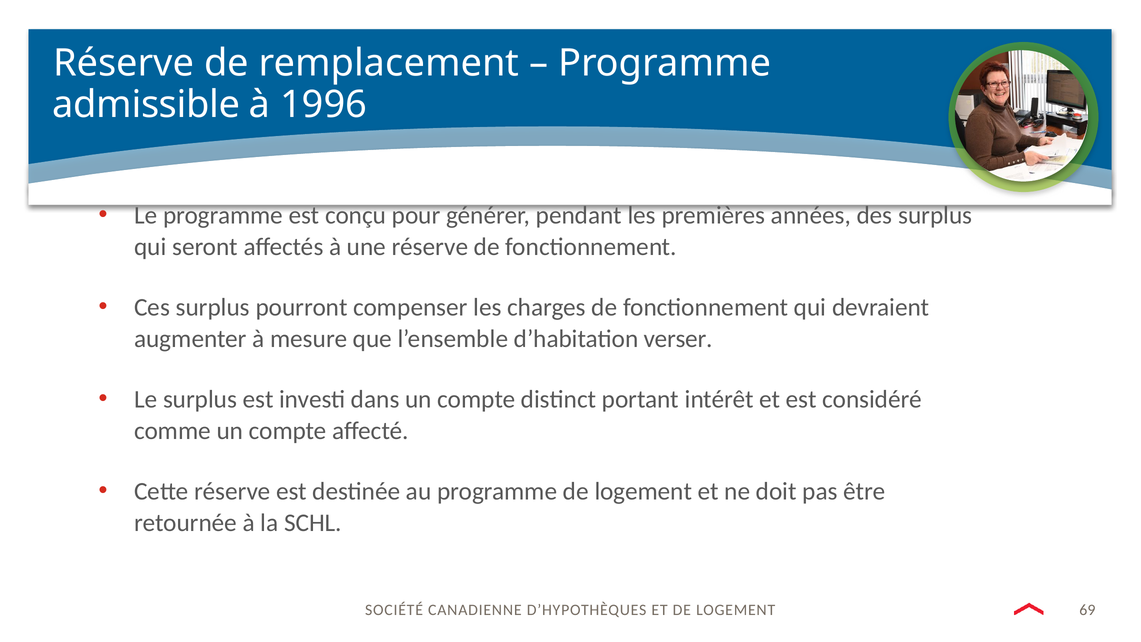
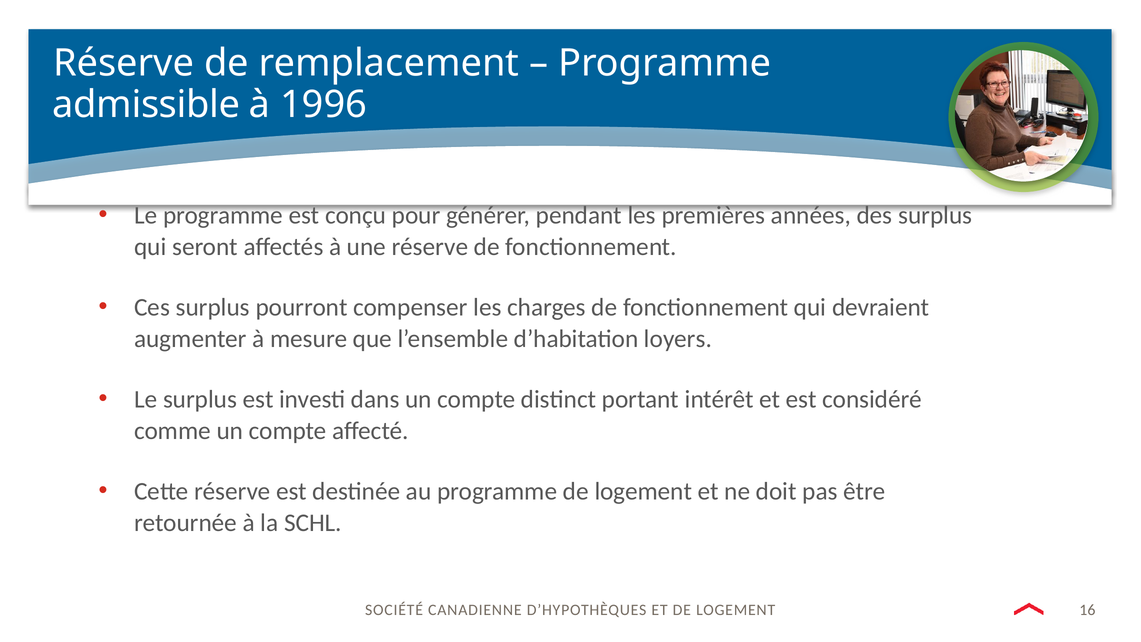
verser: verser -> loyers
69: 69 -> 16
